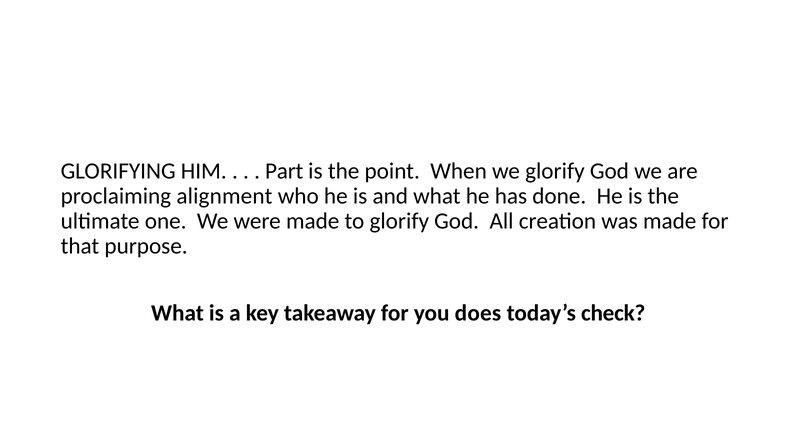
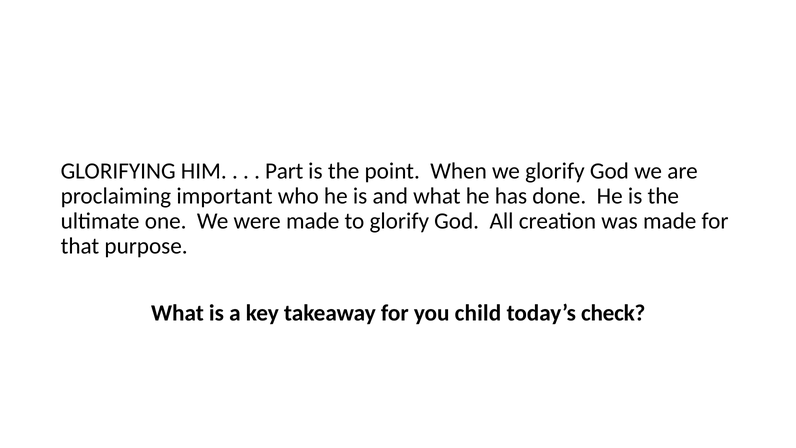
alignment: alignment -> important
does: does -> child
